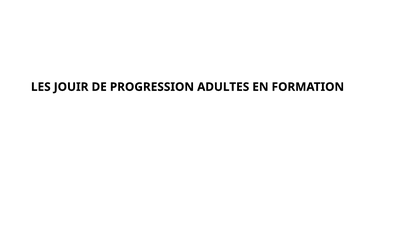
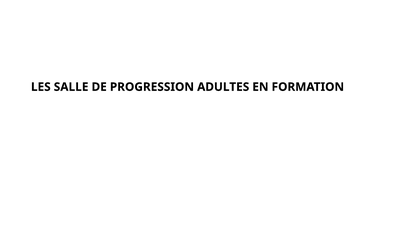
JOUIR: JOUIR -> SALLE
